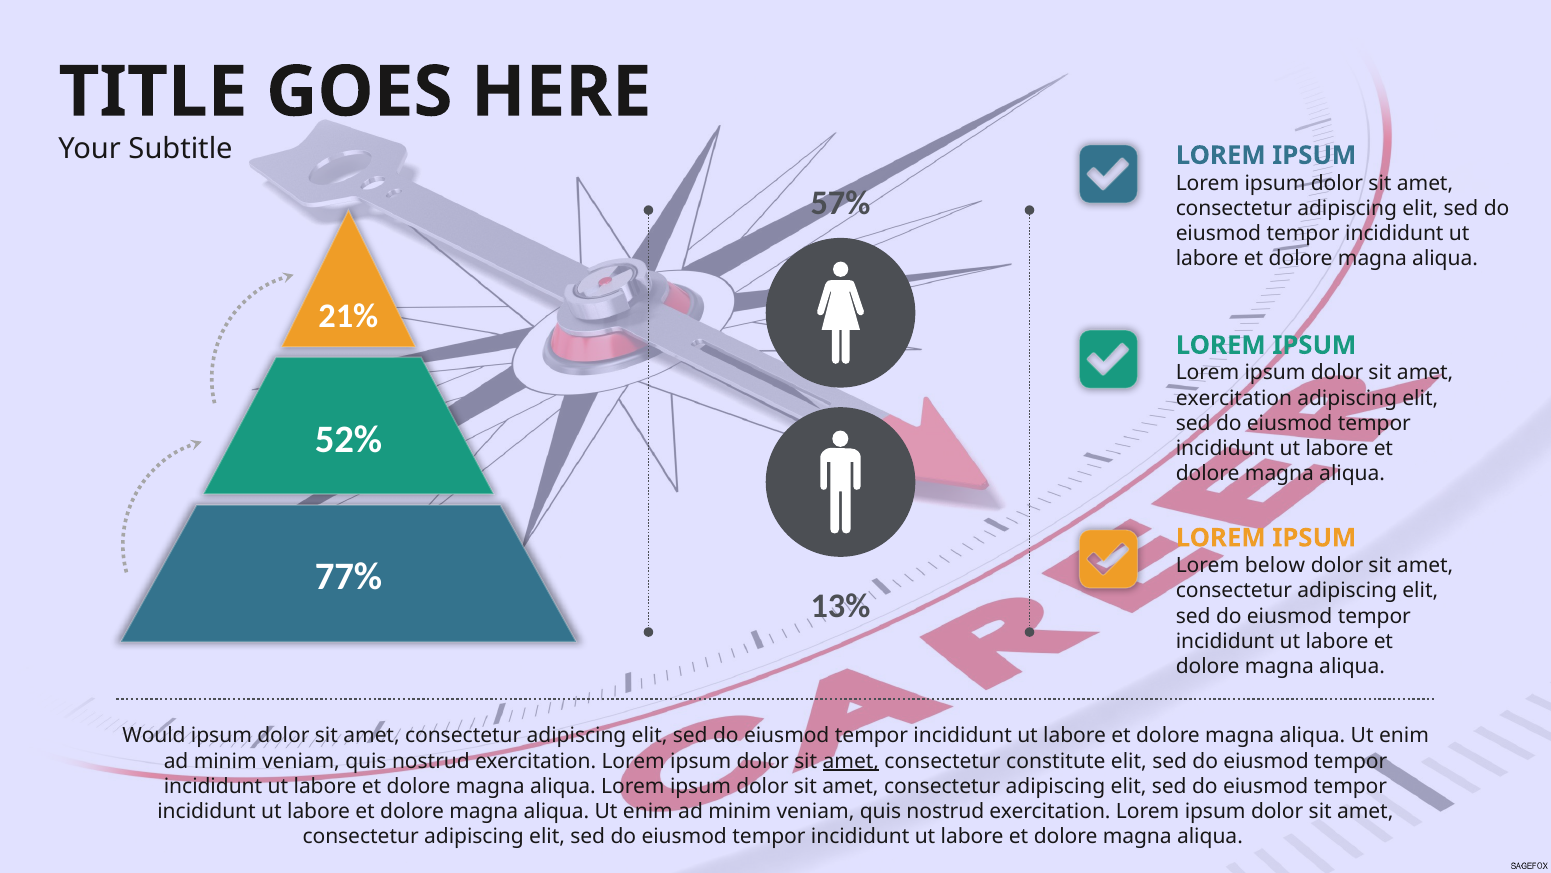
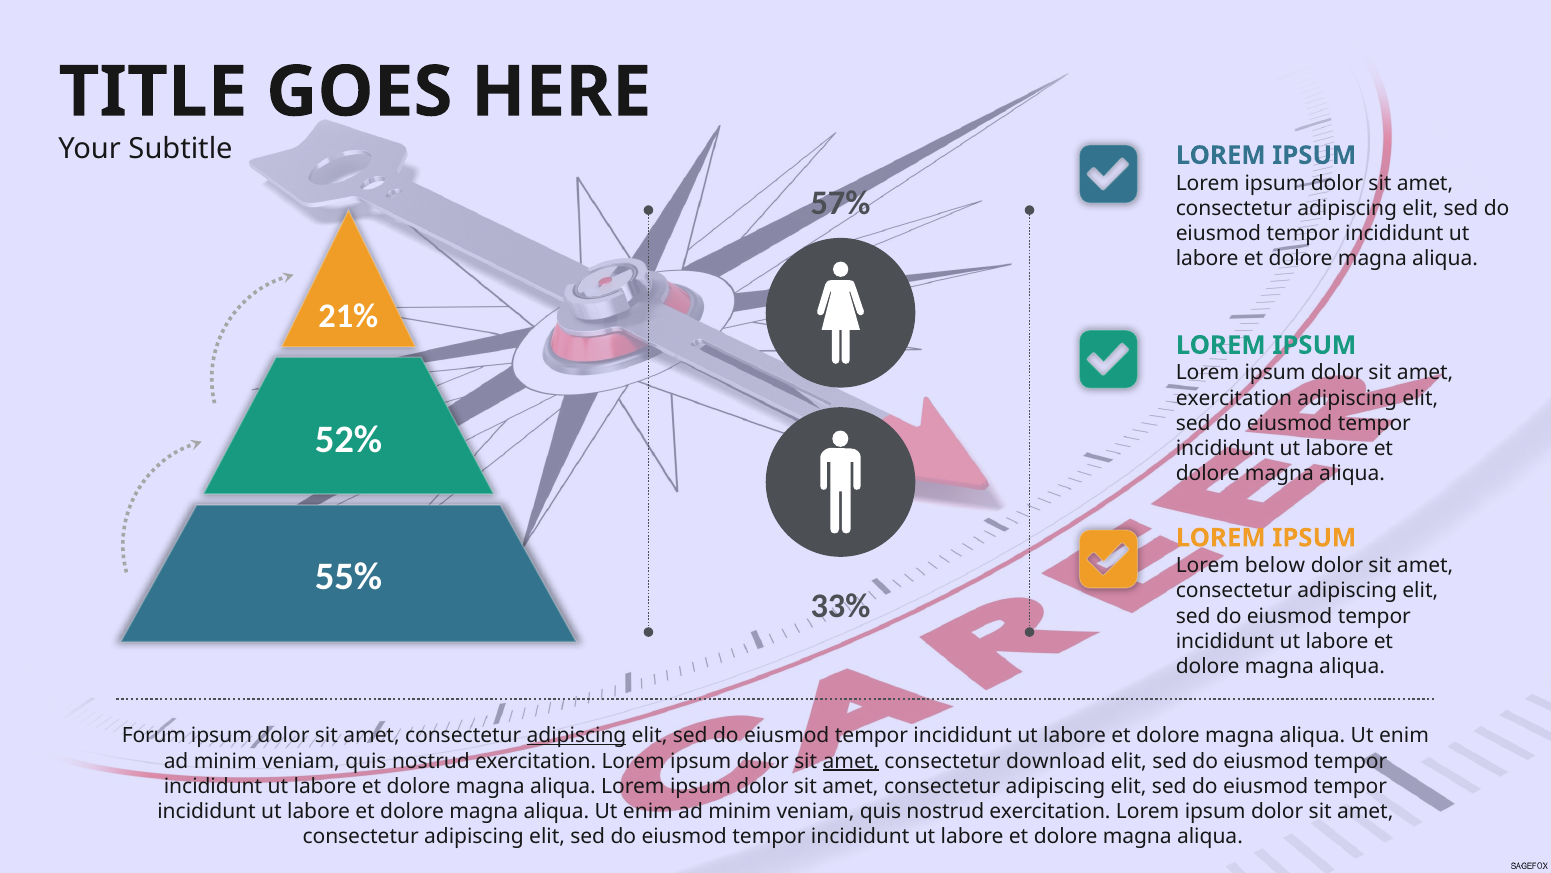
77%: 77% -> 55%
13%: 13% -> 33%
Would: Would -> Forum
adipiscing at (577, 735) underline: none -> present
constitute: constitute -> download
